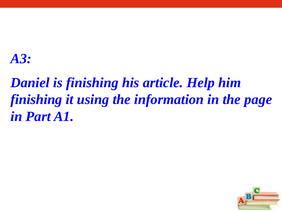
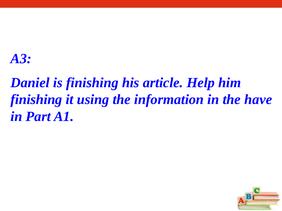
page: page -> have
